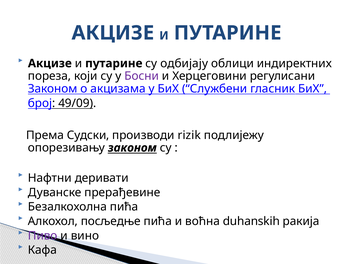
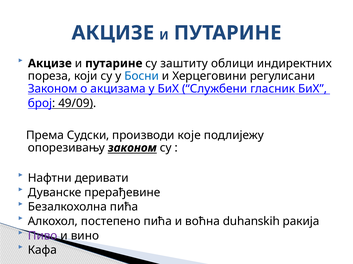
одбијају: одбијају -> заштиту
Босни colour: purple -> blue
rizik: rizik -> које
посљедње: посљедње -> постепено
